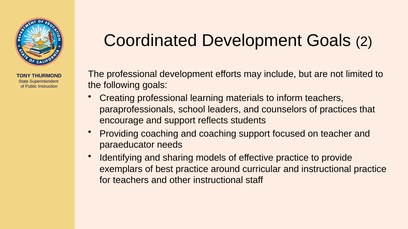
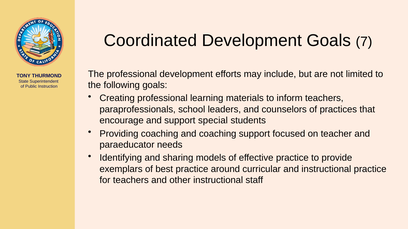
2: 2 -> 7
reflects: reflects -> special
